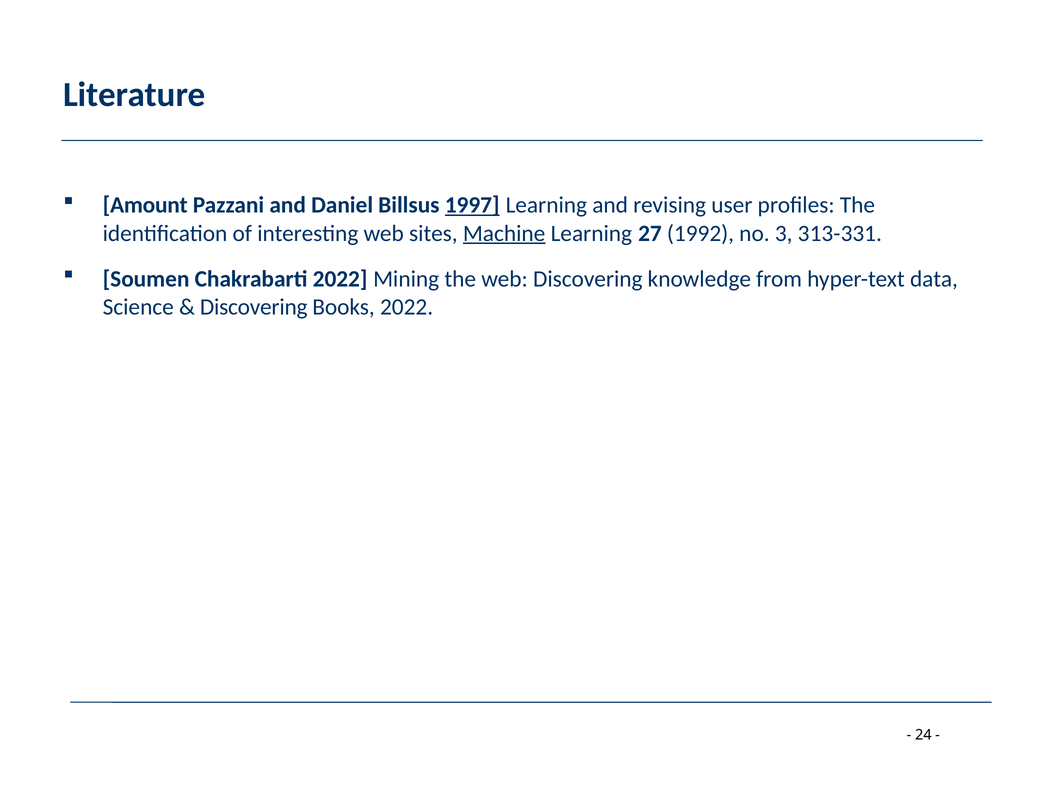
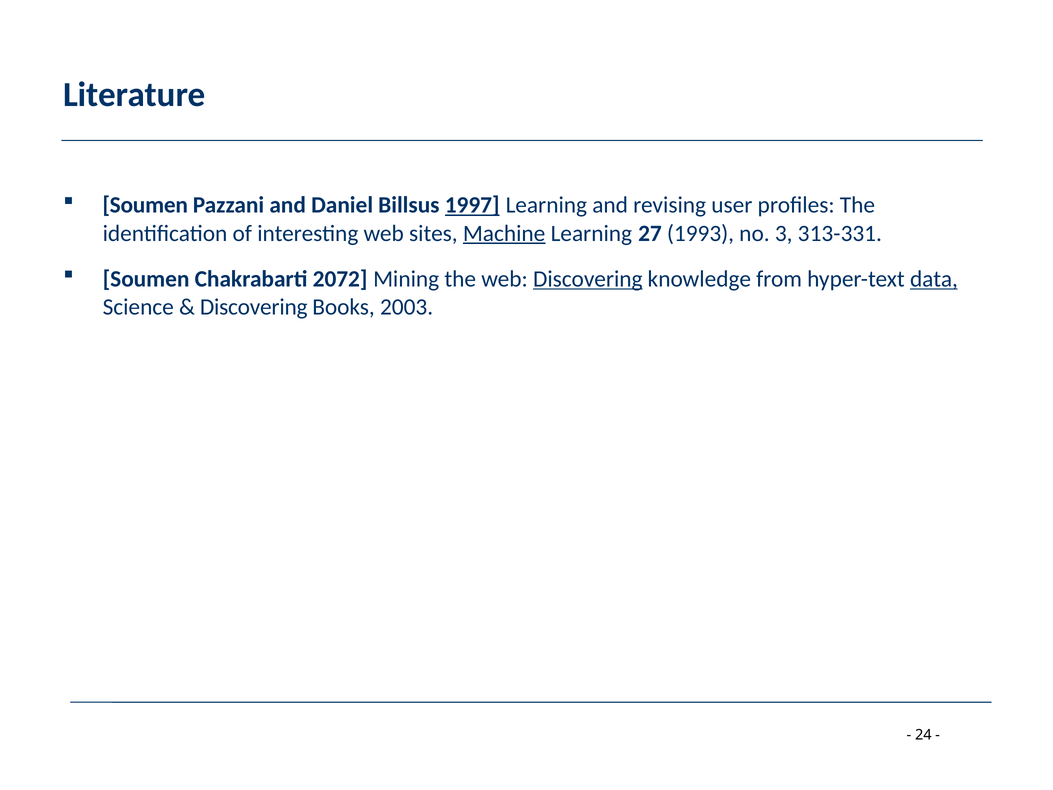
Amount at (145, 205): Amount -> Soumen
1992: 1992 -> 1993
Chakrabarti 2022: 2022 -> 2072
Discovering at (588, 279) underline: none -> present
data underline: none -> present
Books 2022: 2022 -> 2003
